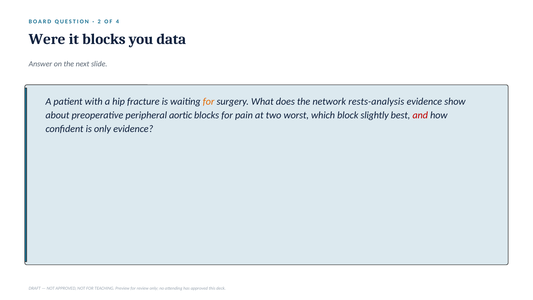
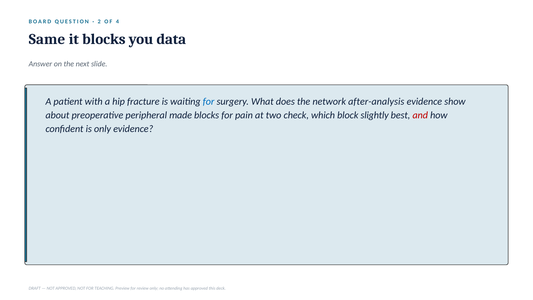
Were: Were -> Same
for at (209, 101) colour: orange -> blue
rests-analysis: rests-analysis -> after-analysis
aortic: aortic -> made
worst: worst -> check
